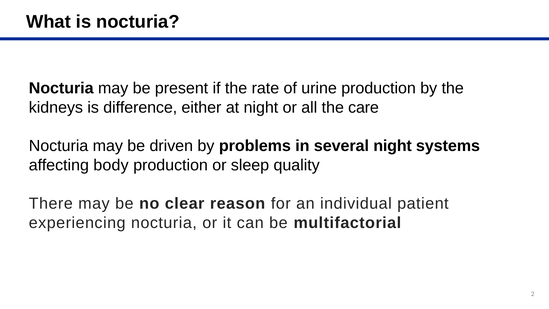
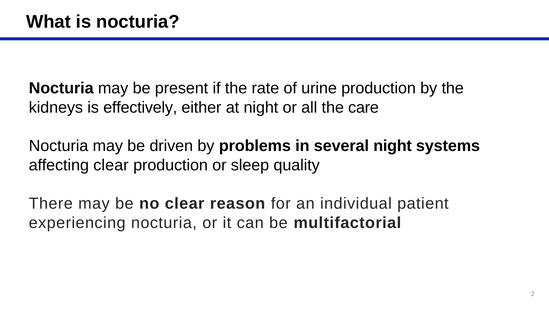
difference: difference -> effectively
affecting body: body -> clear
